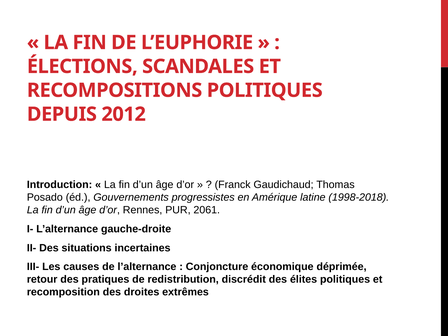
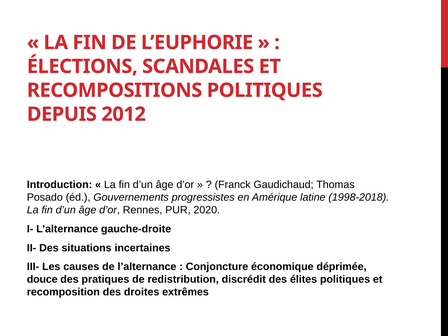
2061: 2061 -> 2020
retour: retour -> douce
